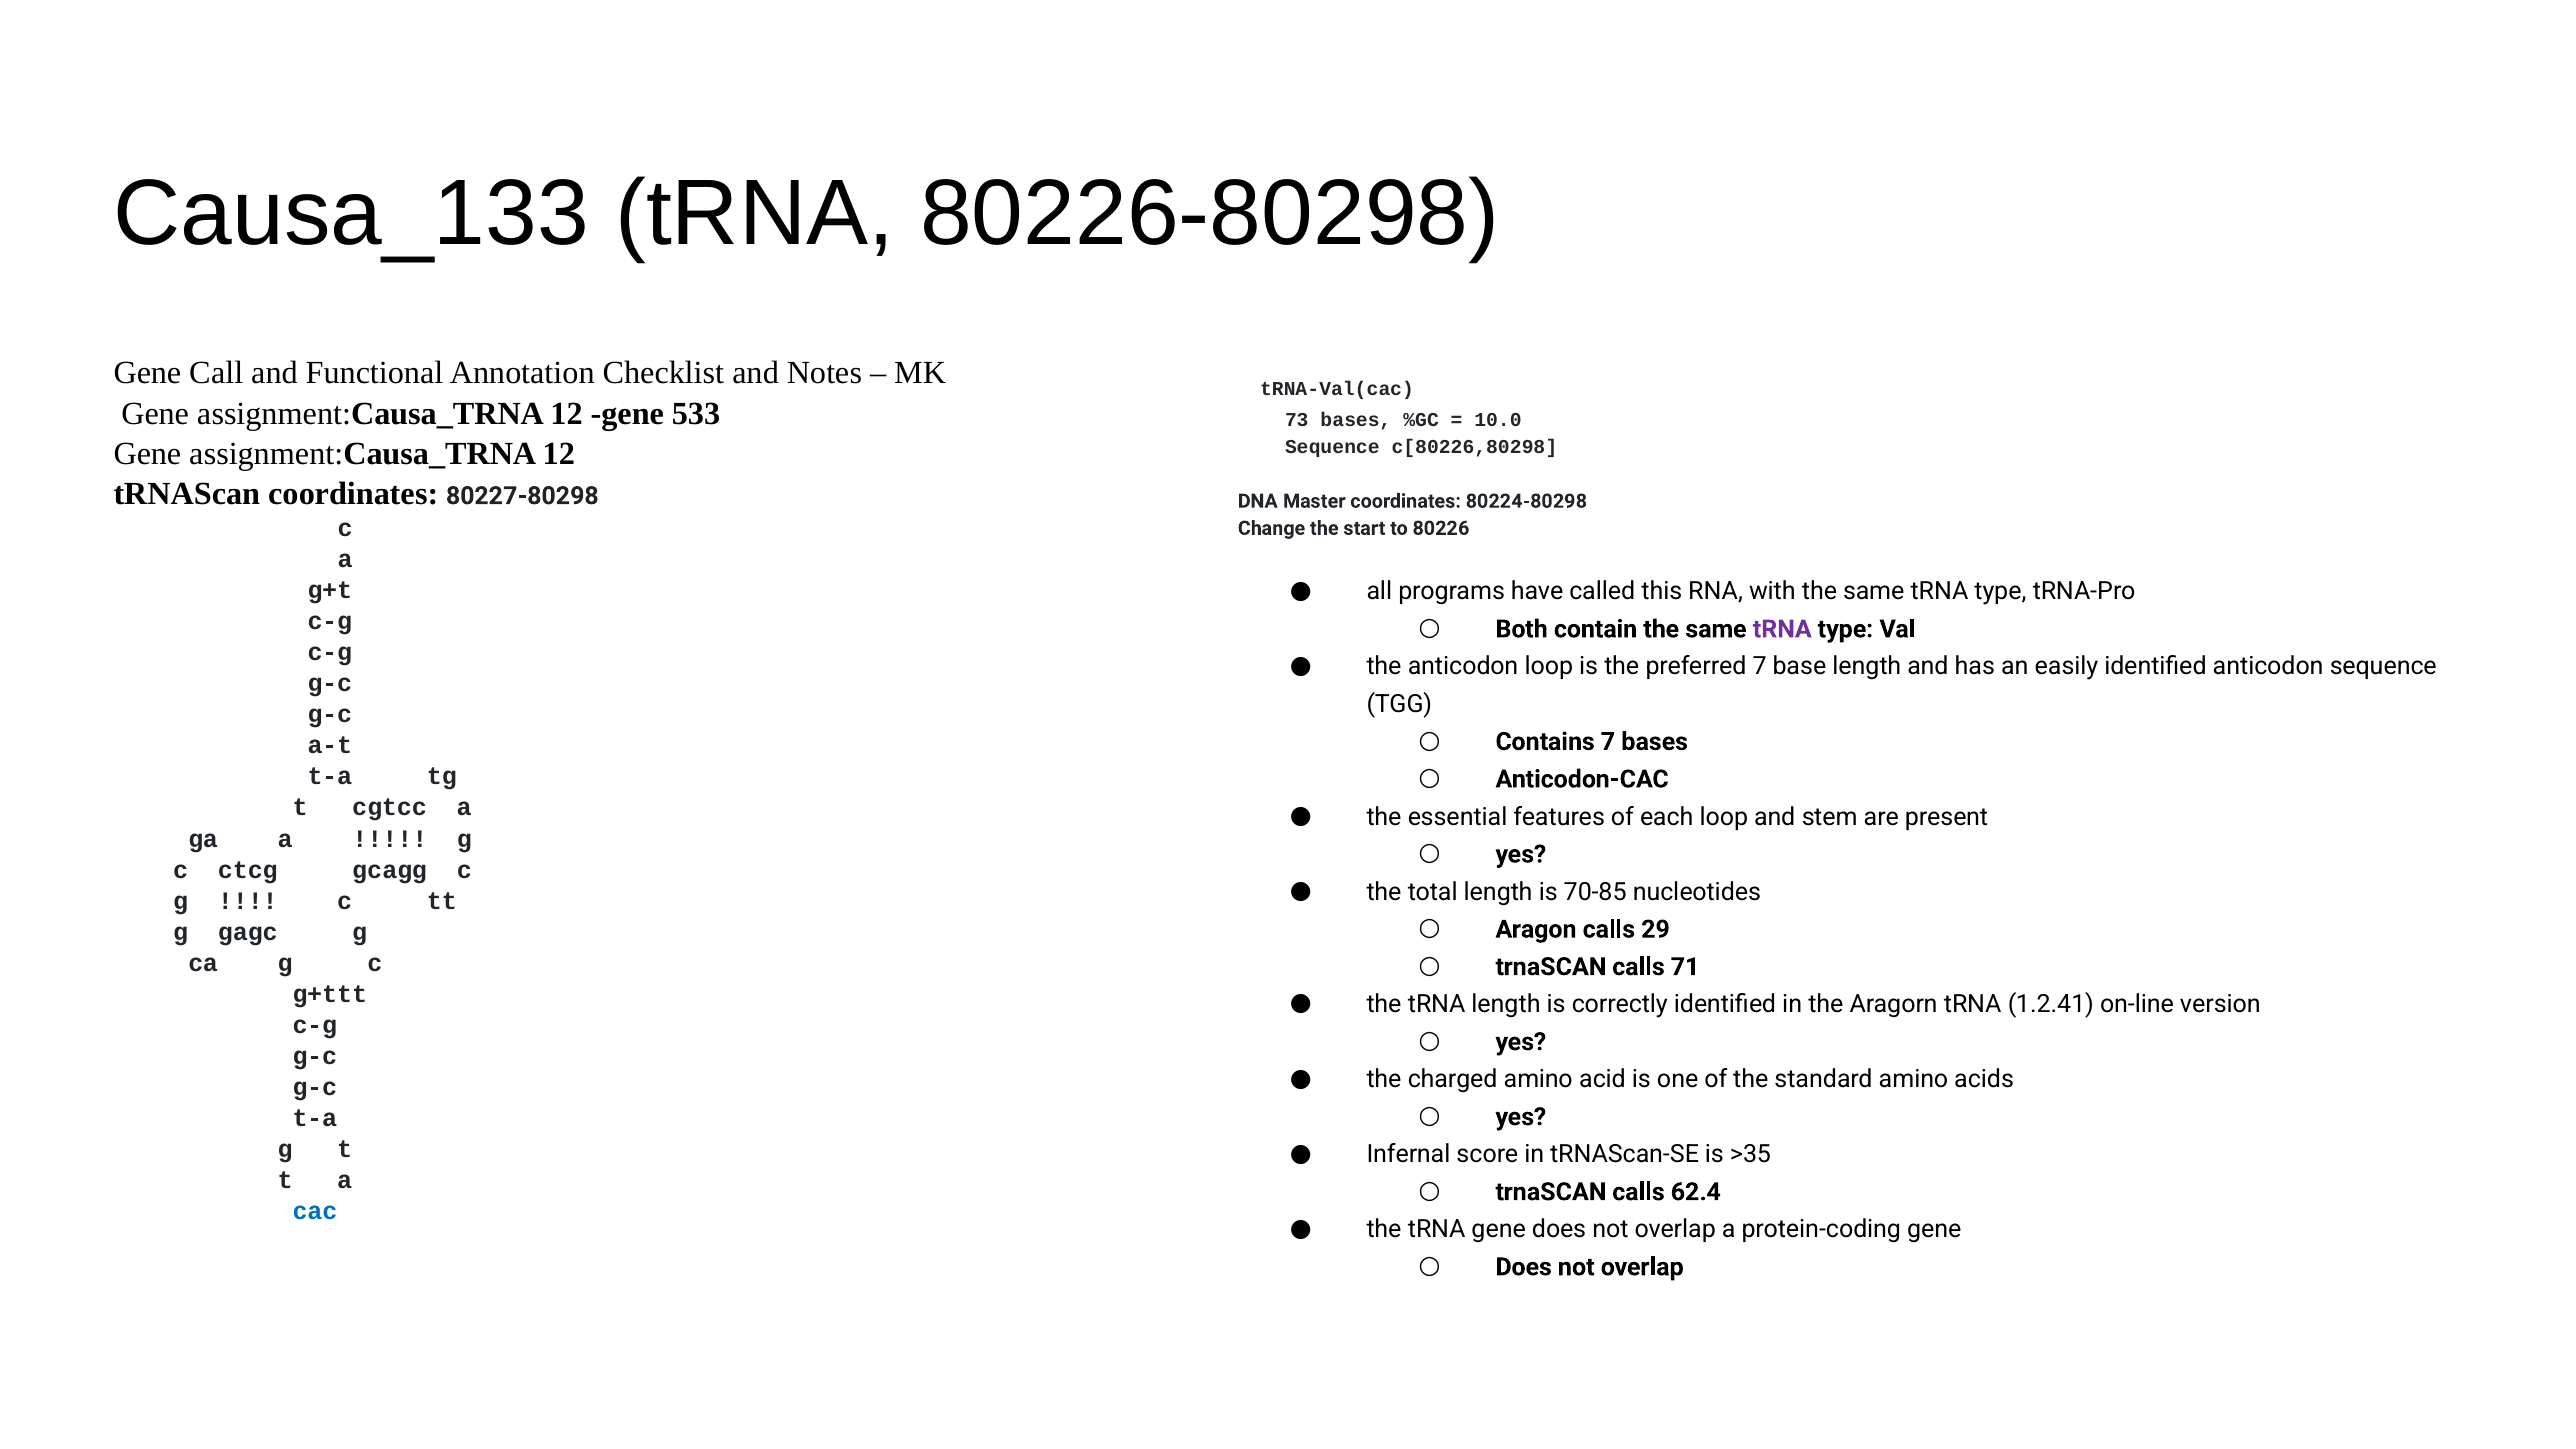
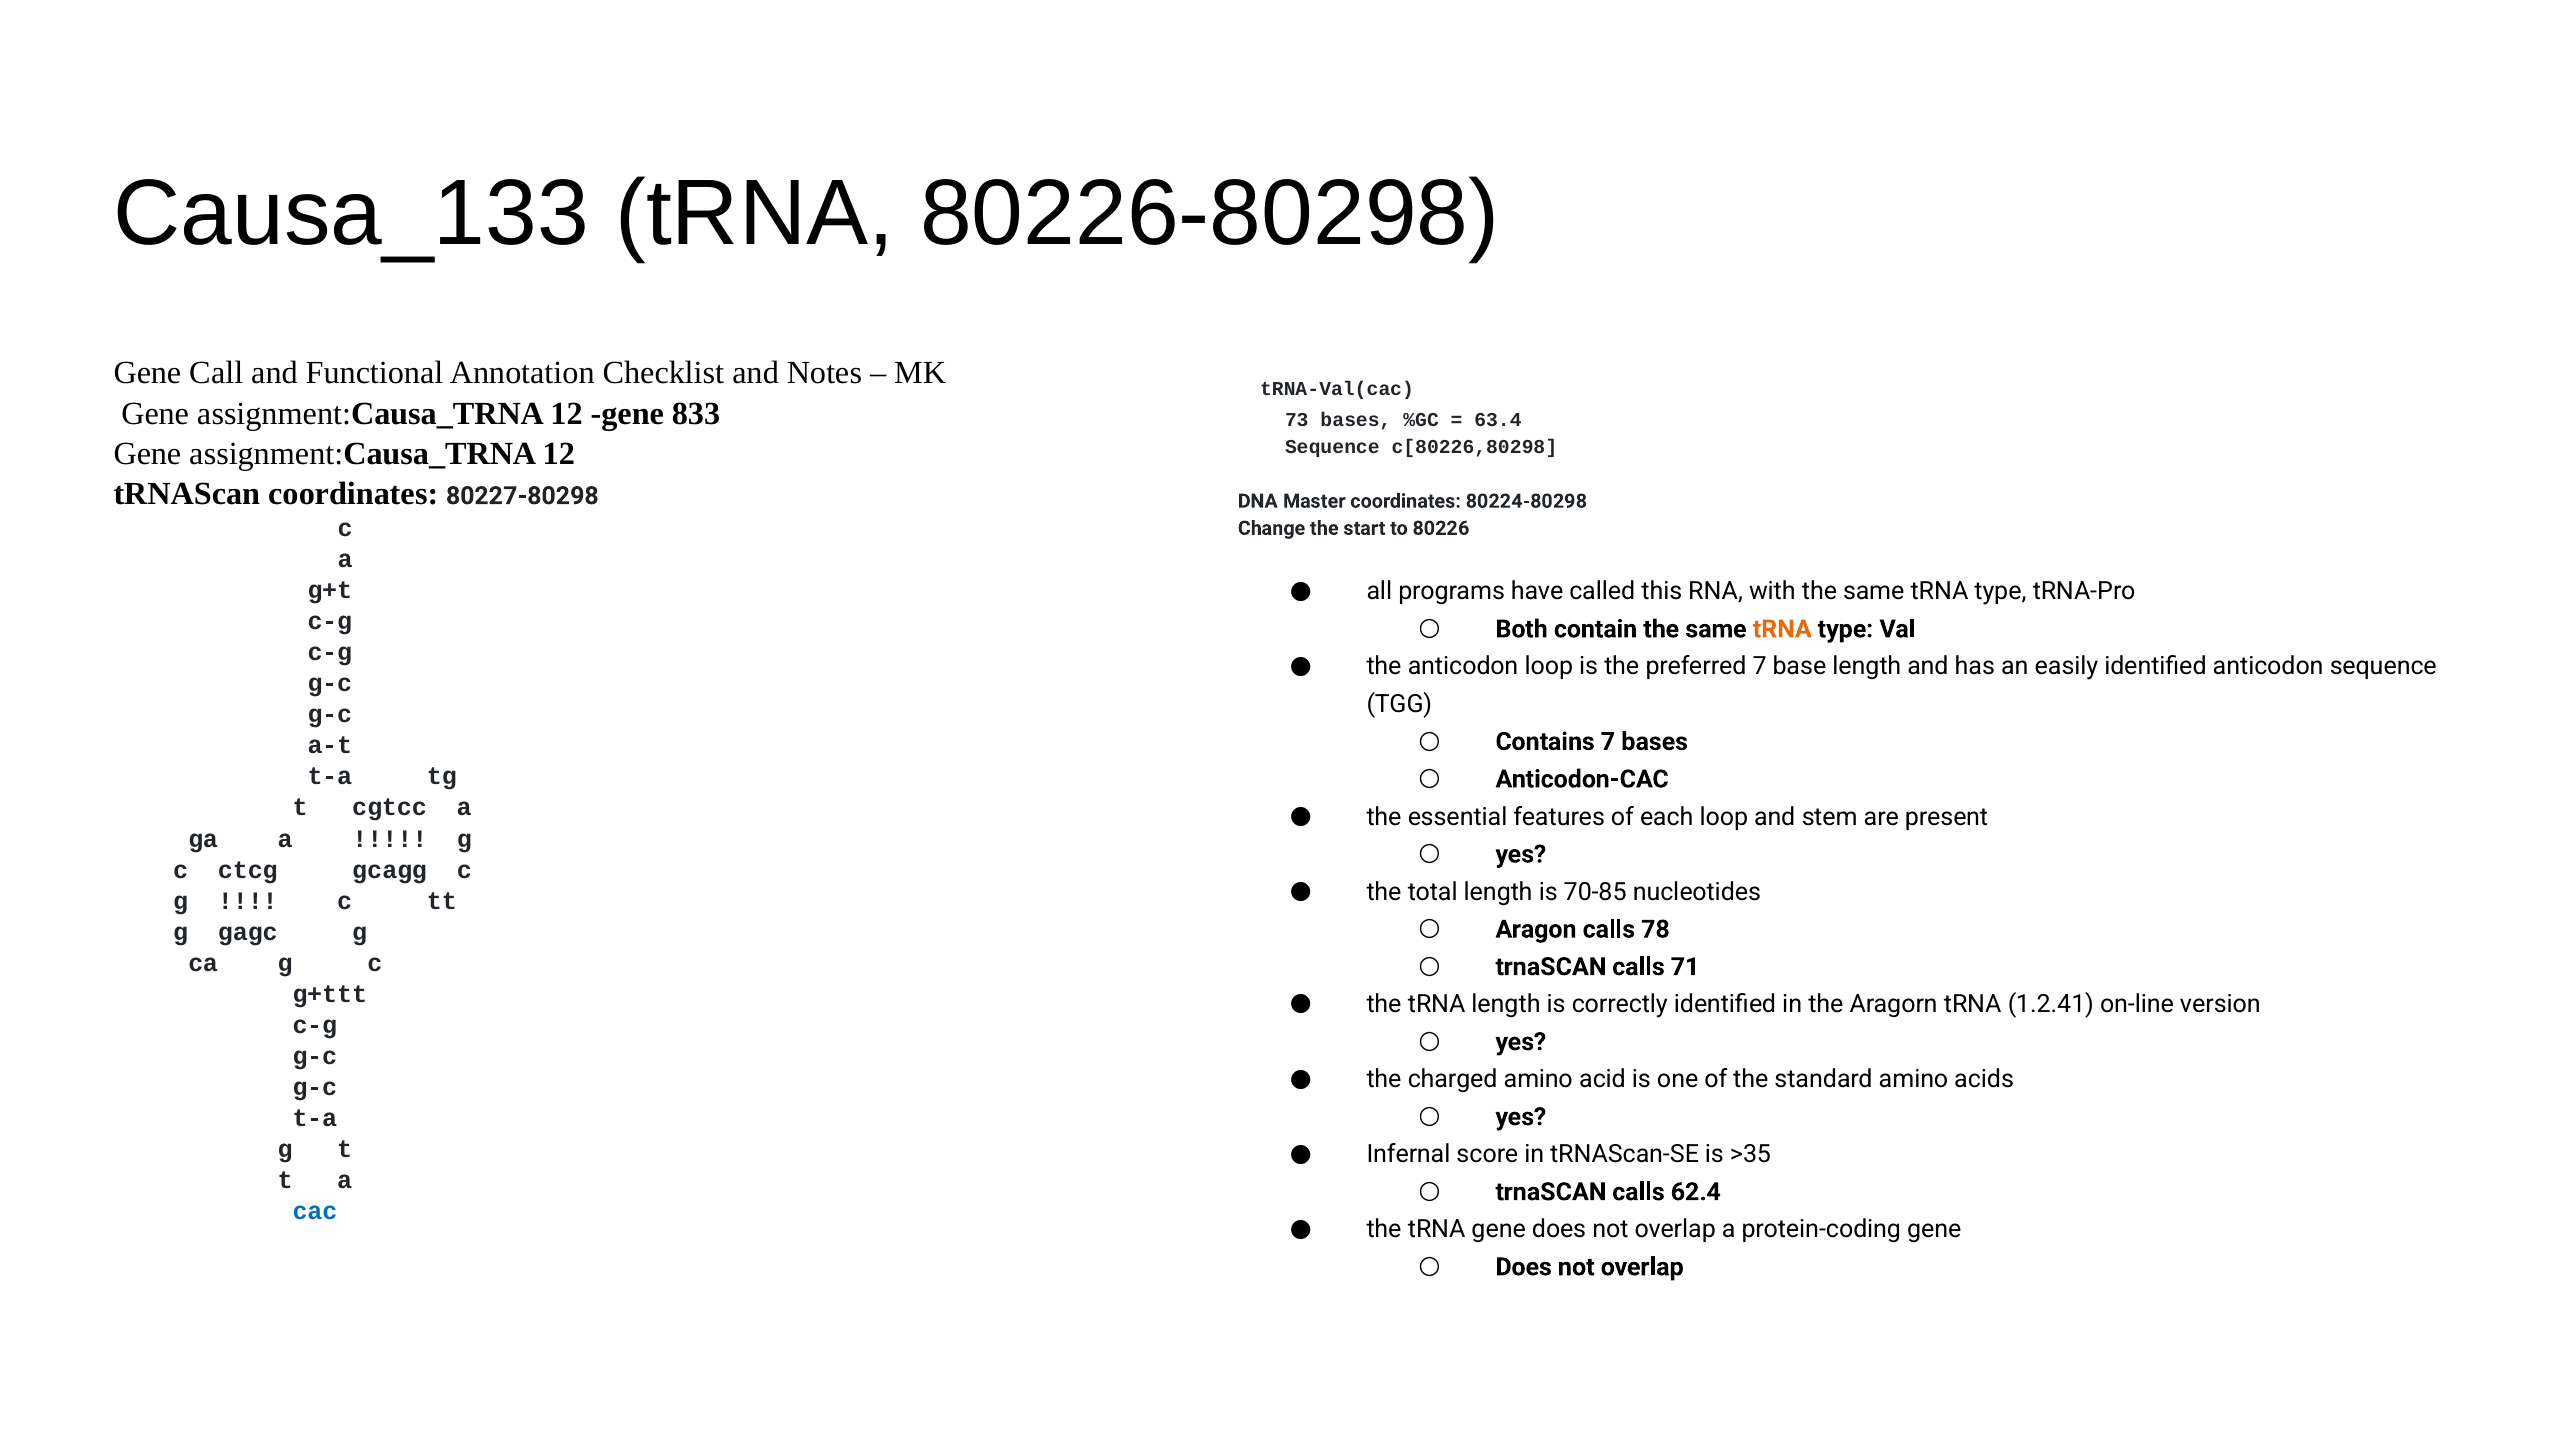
533: 533 -> 833
10.0: 10.0 -> 63.4
tRNA at (1782, 629) colour: purple -> orange
29: 29 -> 78
